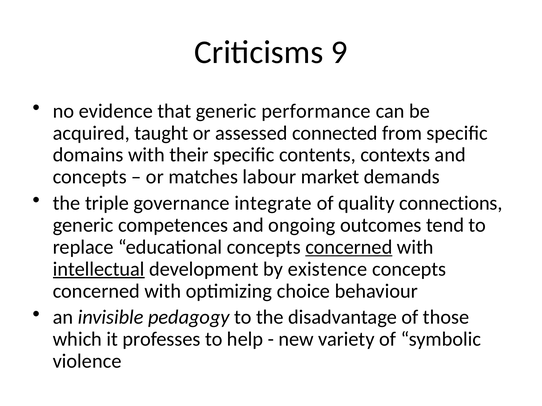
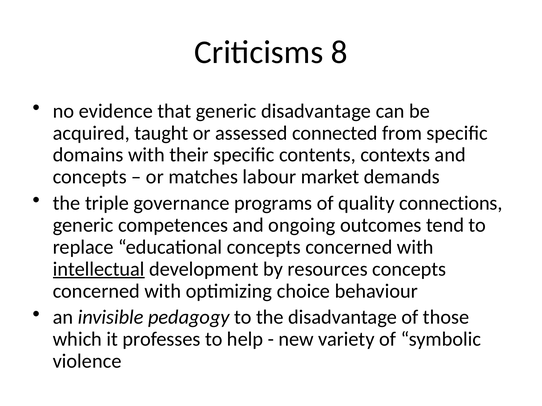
9: 9 -> 8
generic performance: performance -> disadvantage
integrate: integrate -> programs
concerned at (349, 247) underline: present -> none
existence: existence -> resources
